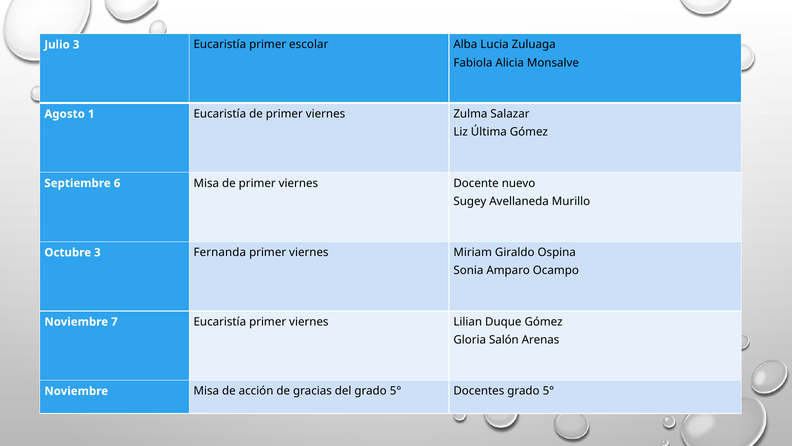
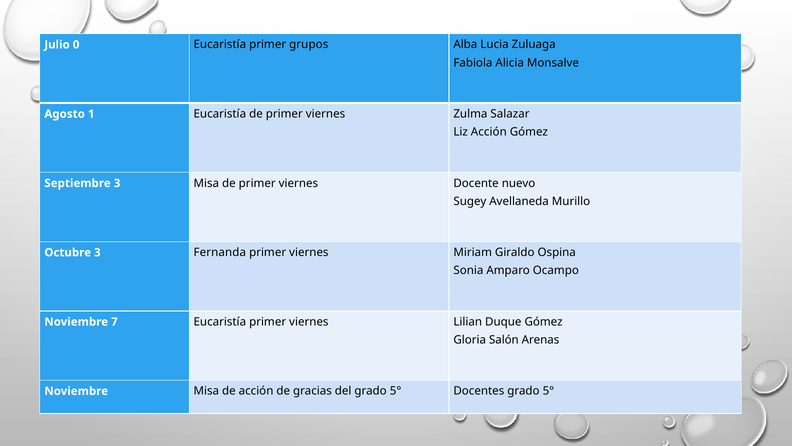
Julio 3: 3 -> 0
escolar: escolar -> grupos
Liz Última: Última -> Acción
Septiembre 6: 6 -> 3
